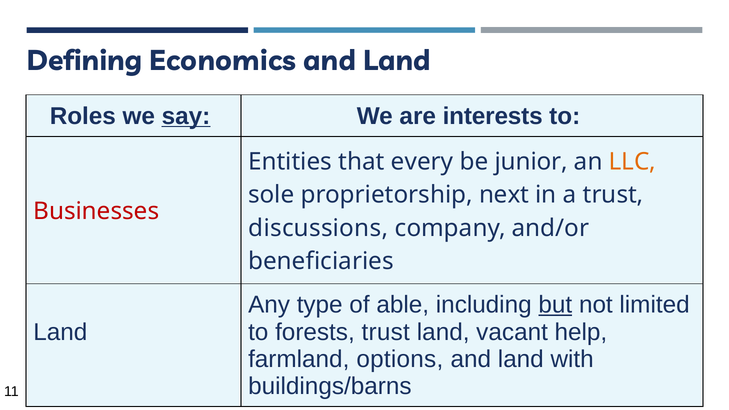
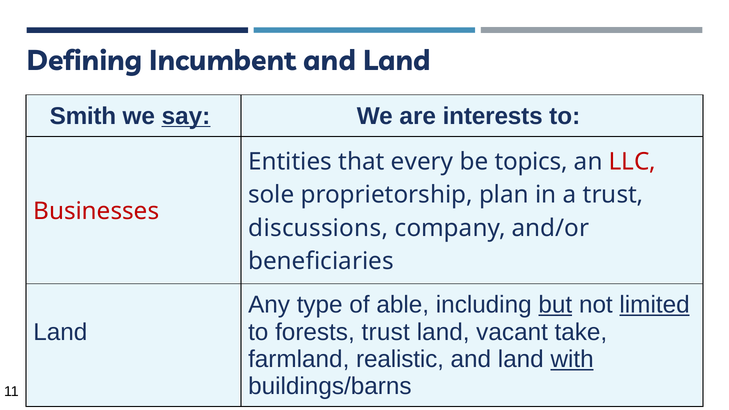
Economics: Economics -> Incumbent
Roles: Roles -> Smith
junior: junior -> topics
LLC colour: orange -> red
next: next -> plan
limited underline: none -> present
help: help -> take
options: options -> realistic
with underline: none -> present
